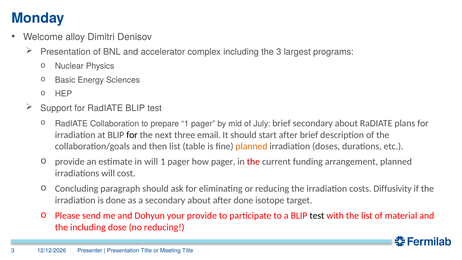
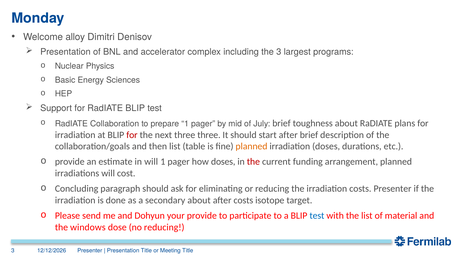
brief secondary: secondary -> toughness
for at (132, 135) colour: black -> red
three email: email -> three
how pager: pager -> doses
costs Diffusivity: Diffusivity -> Presenter
after done: done -> costs
test at (317, 216) colour: black -> blue
the including: including -> windows
